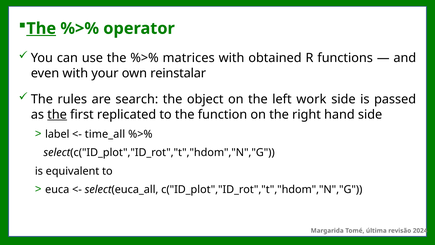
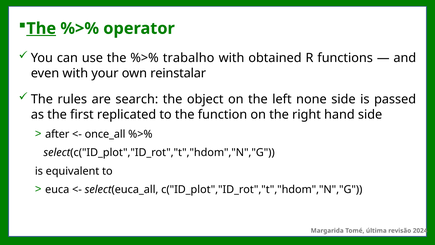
matrices: matrices -> trabalho
work: work -> none
the at (57, 114) underline: present -> none
label: label -> after
time_all: time_all -> once_all
